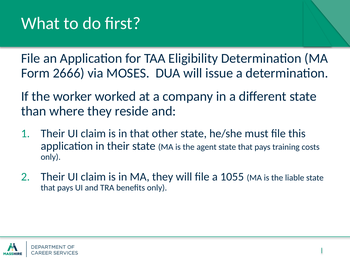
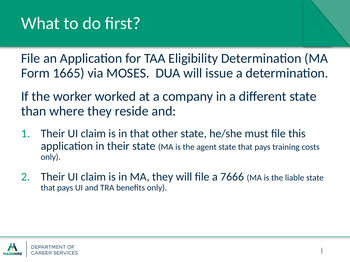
2666: 2666 -> 1665
1055: 1055 -> 7666
